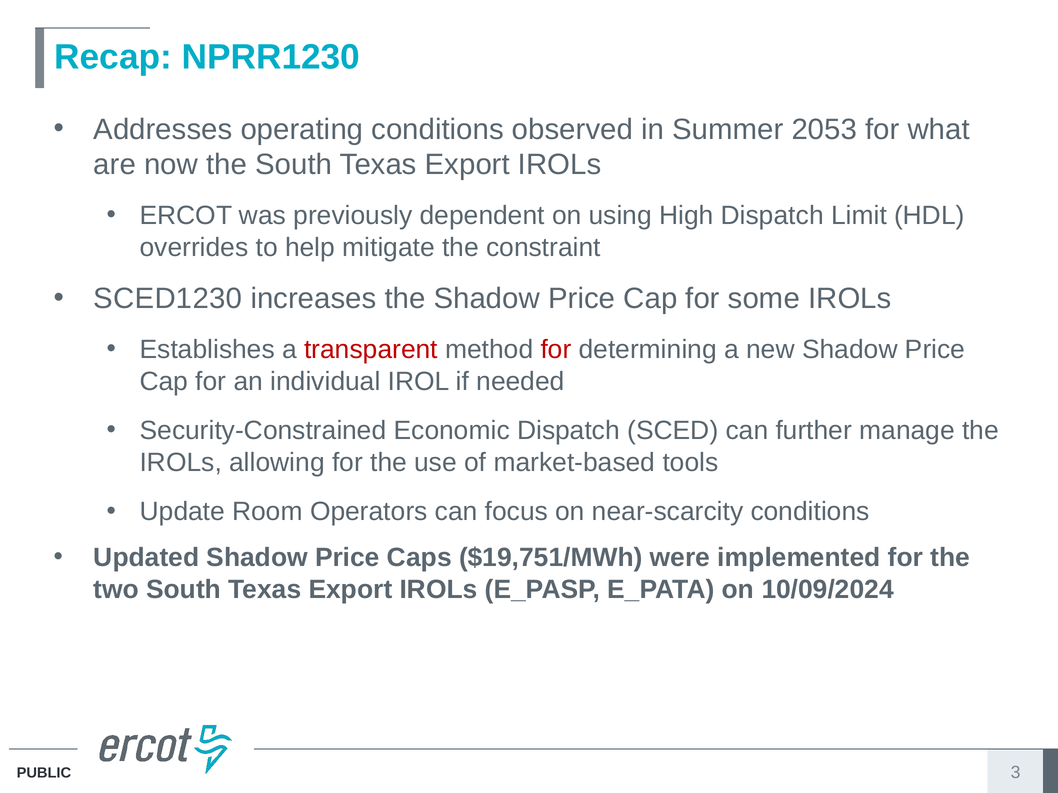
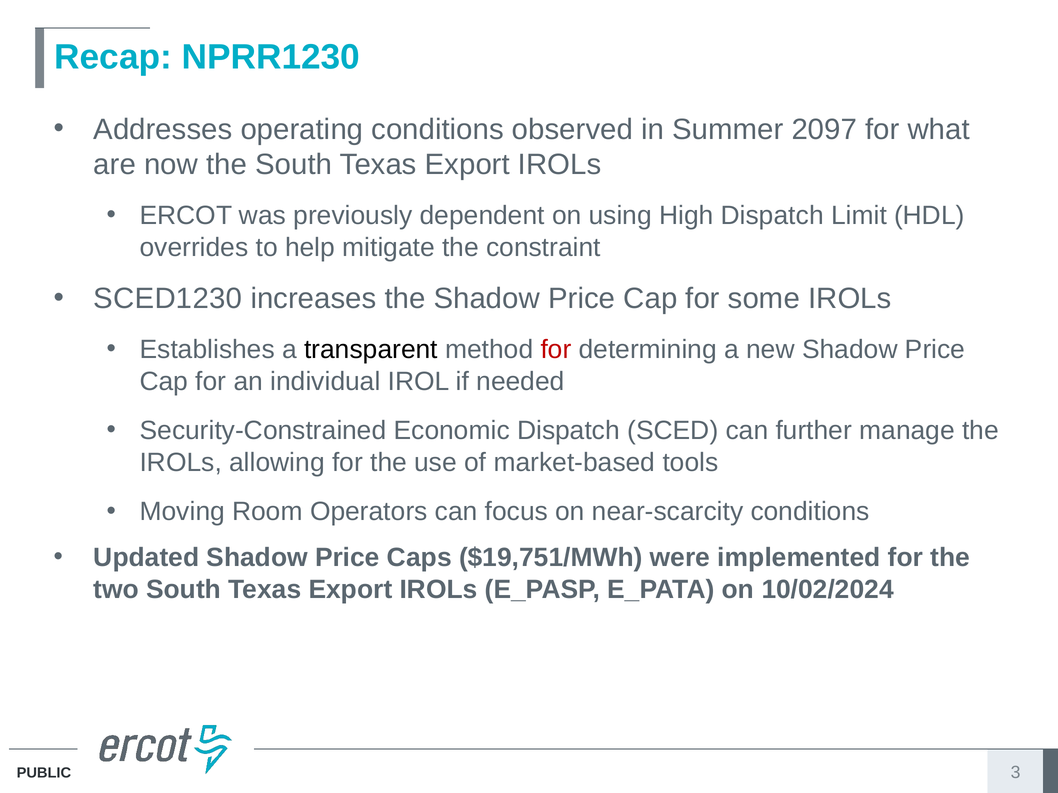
2053: 2053 -> 2097
transparent colour: red -> black
Update: Update -> Moving
10/09/2024: 10/09/2024 -> 10/02/2024
